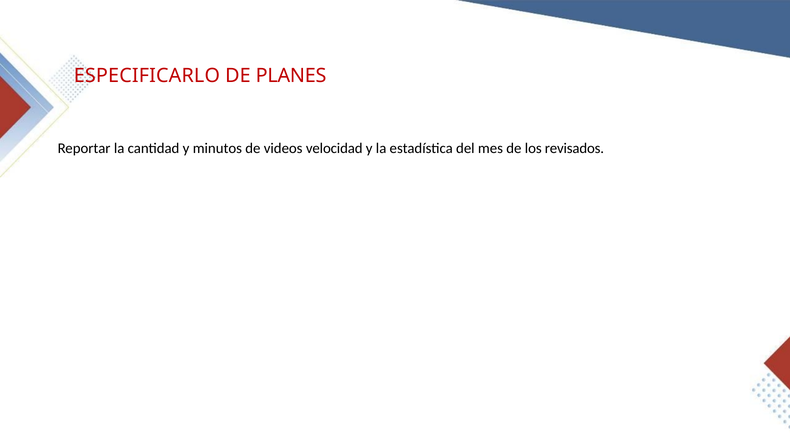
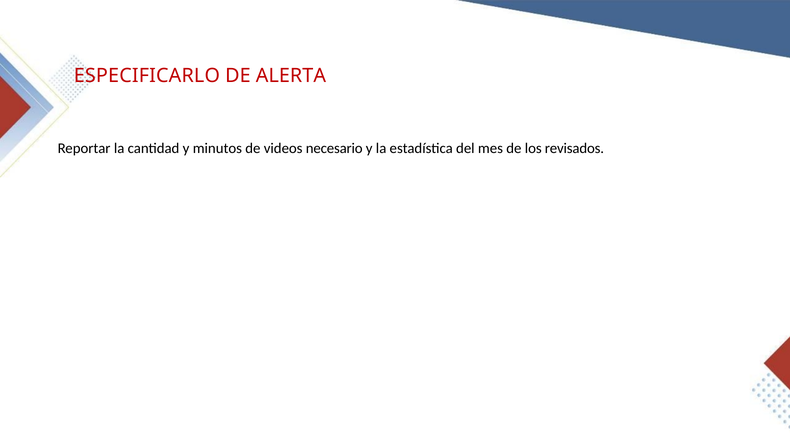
PLANES: PLANES -> ALERTA
velocidad: velocidad -> necesario
